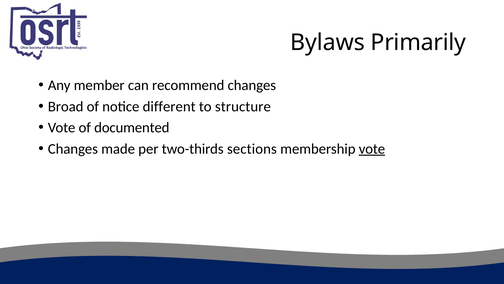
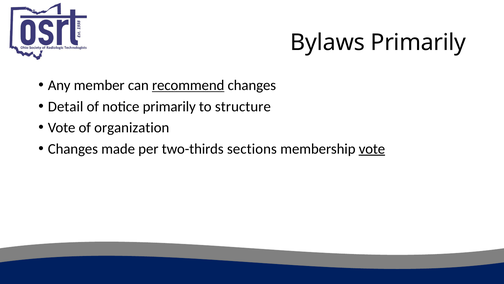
recommend underline: none -> present
Broad: Broad -> Detail
notice different: different -> primarily
documented: documented -> organization
